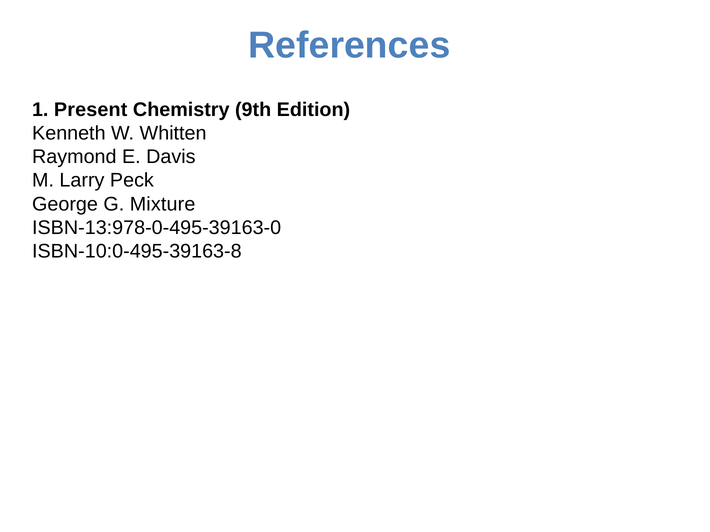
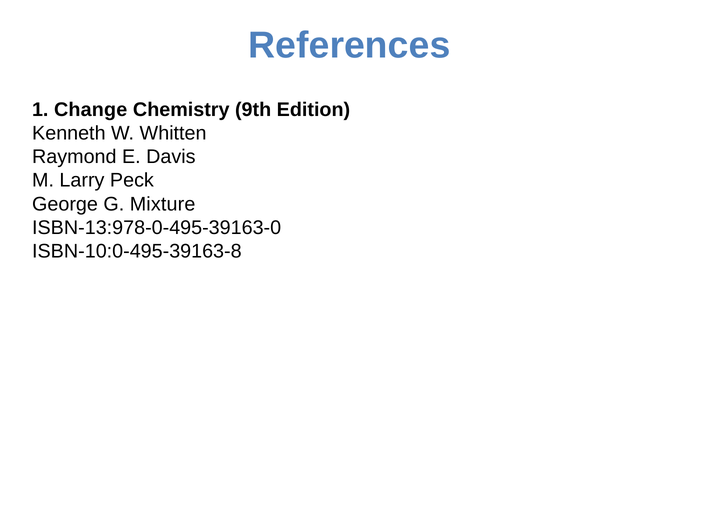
Present: Present -> Change
